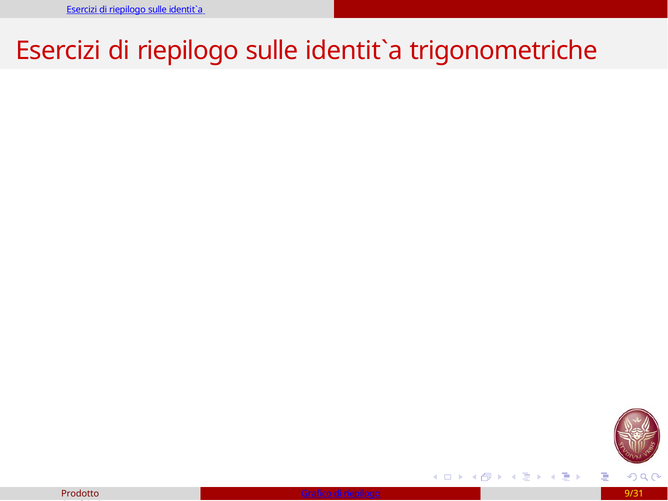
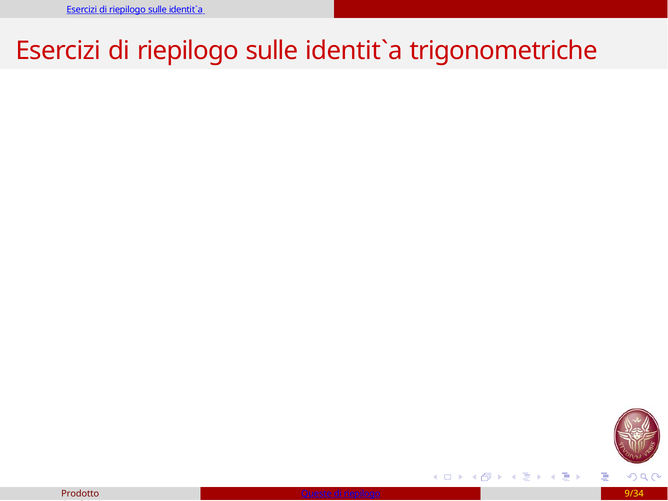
Grafico: Grafico -> Queste
9/31: 9/31 -> 9/34
